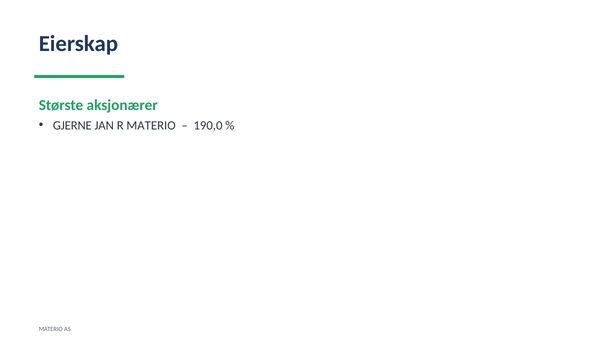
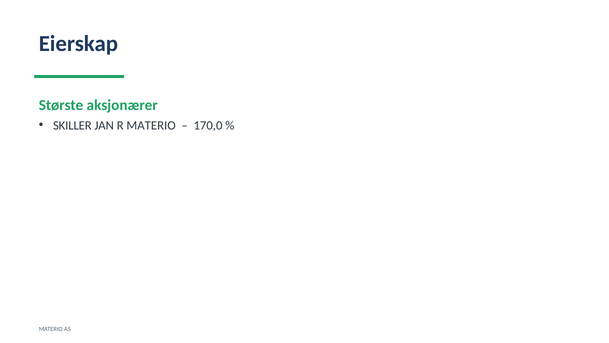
GJERNE: GJERNE -> SKILLER
190,0: 190,0 -> 170,0
